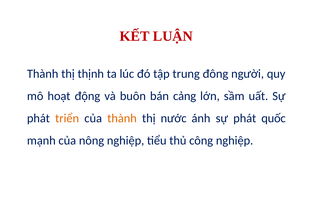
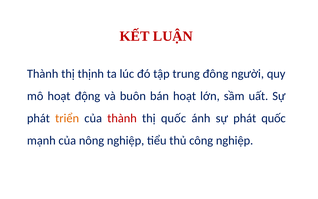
bán cảng: cảng -> hoạt
thành at (122, 118) colour: orange -> red
thị nước: nước -> quốc
